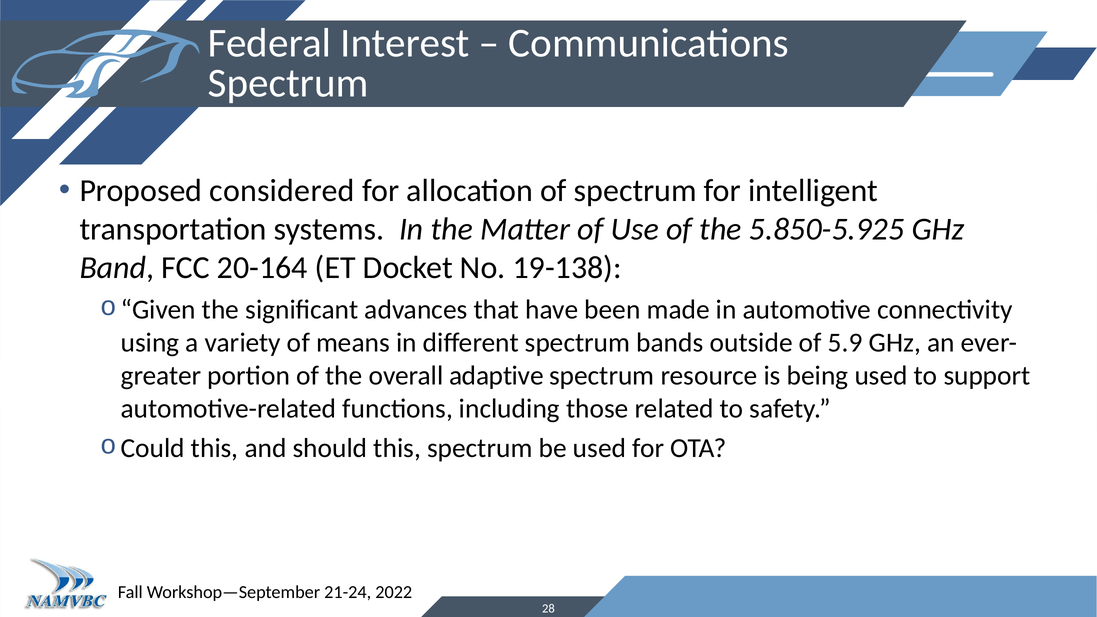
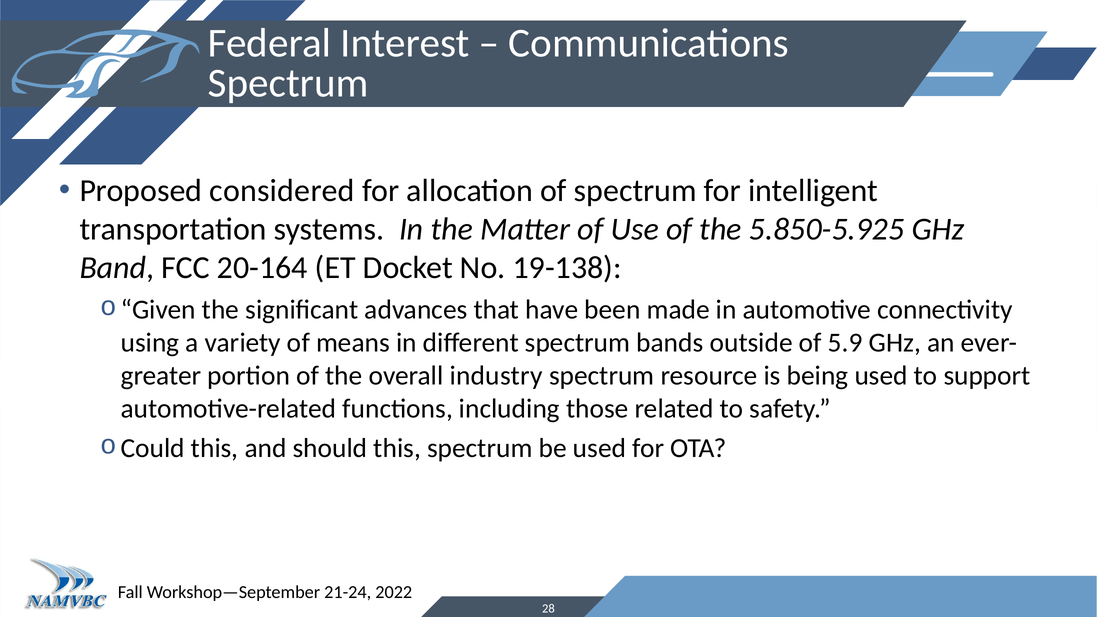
adaptive: adaptive -> industry
